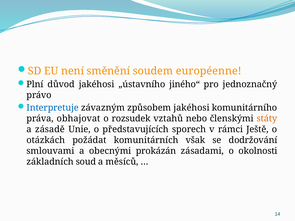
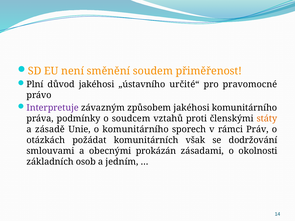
européenne: européenne -> přiměřenost
jiného“: jiného“ -> určité“
jednoznačný: jednoznačný -> pravomocné
Interpretuje colour: blue -> purple
obhajovat: obhajovat -> podmínky
rozsudek: rozsudek -> soudcem
nebo: nebo -> proti
o představujících: představujících -> komunitárního
Ještě: Ještě -> Práv
soud: soud -> osob
měsíců: měsíců -> jedním
